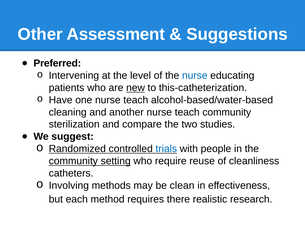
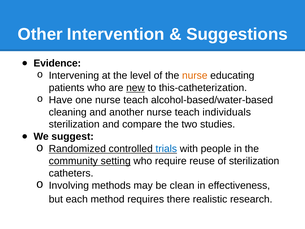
Assessment: Assessment -> Intervention
Preferred: Preferred -> Evidence
nurse at (195, 75) colour: blue -> orange
teach community: community -> individuals
of cleanliness: cleanliness -> sterilization
